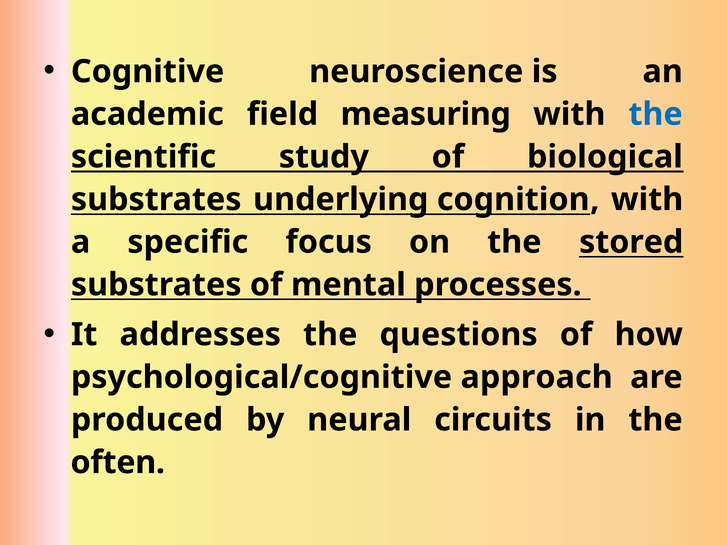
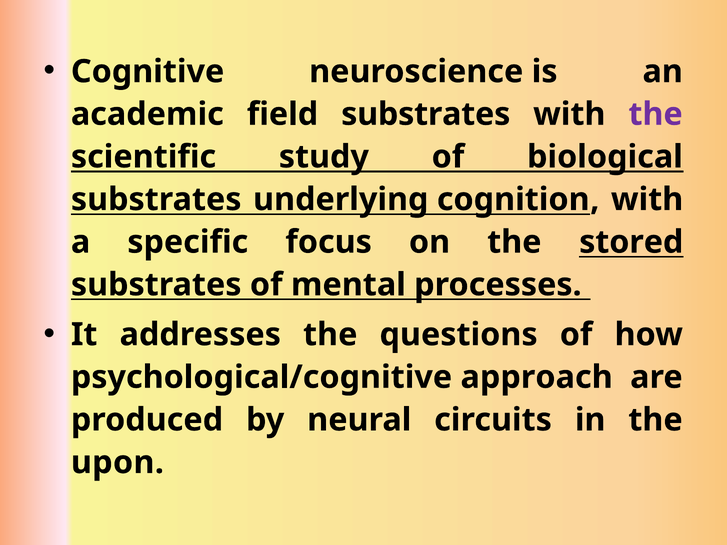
field measuring: measuring -> substrates
the at (656, 114) colour: blue -> purple
often: often -> upon
